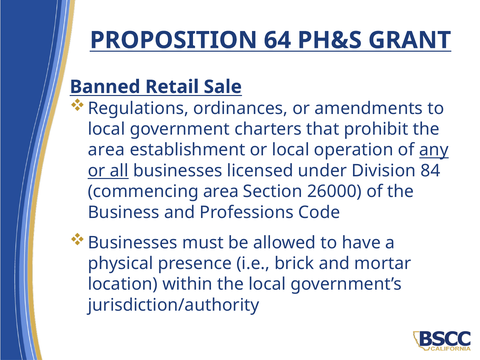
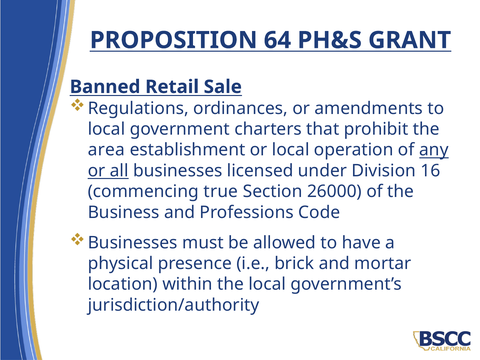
84: 84 -> 16
commencing area: area -> true
